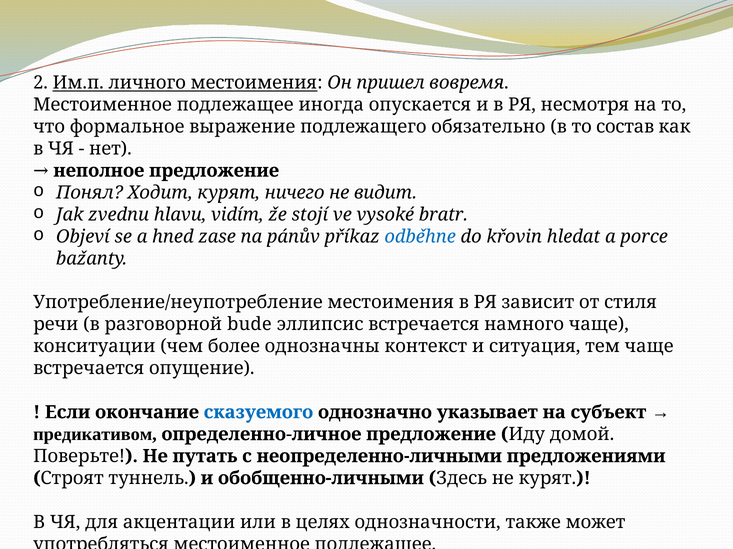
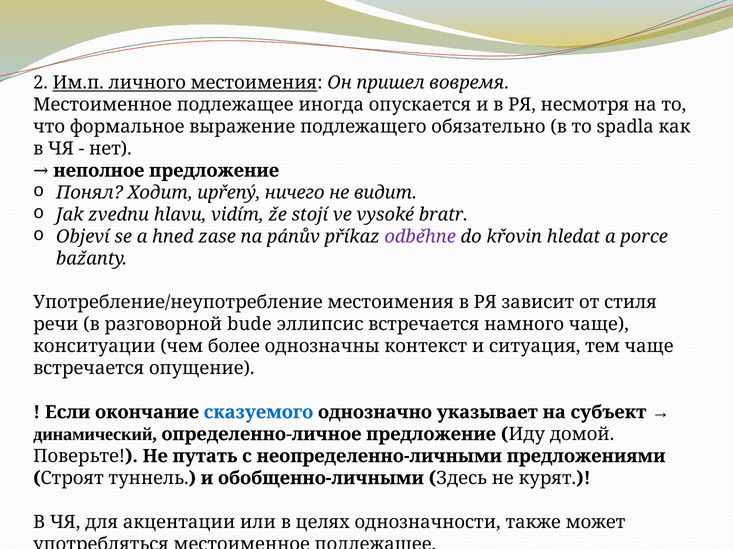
состав: состав -> spadla
Ходит курят: курят -> upřený
odběhne colour: blue -> purple
предикативом: предикативом -> динамический
